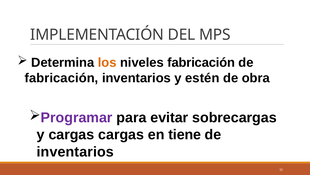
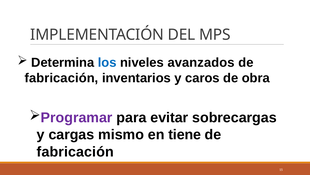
los colour: orange -> blue
niveles fabricación: fabricación -> avanzados
estén: estén -> caros
cargas cargas: cargas -> mismo
inventarios at (75, 151): inventarios -> fabricación
